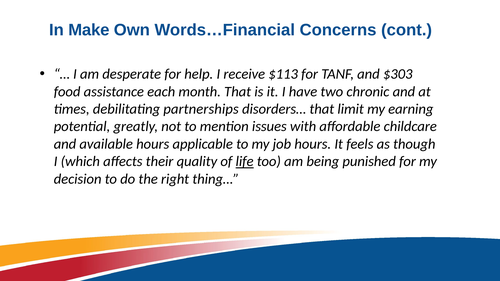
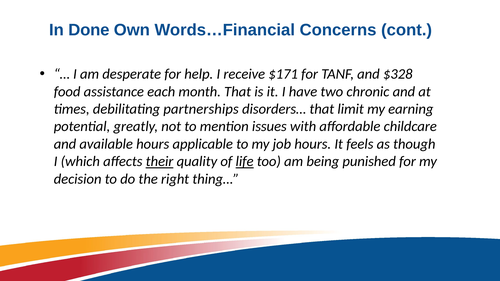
Make: Make -> Done
$113: $113 -> $171
$303: $303 -> $328
their underline: none -> present
